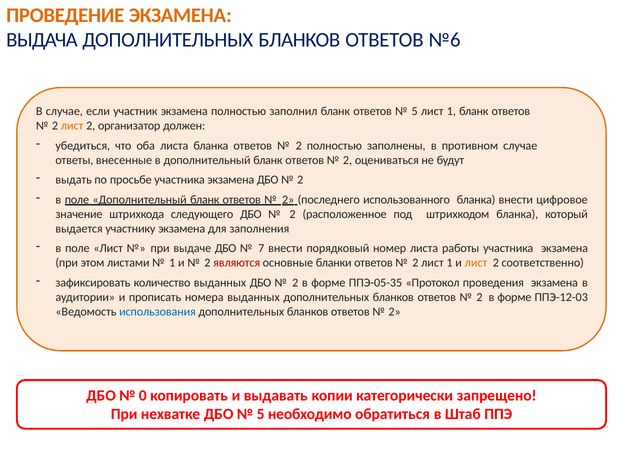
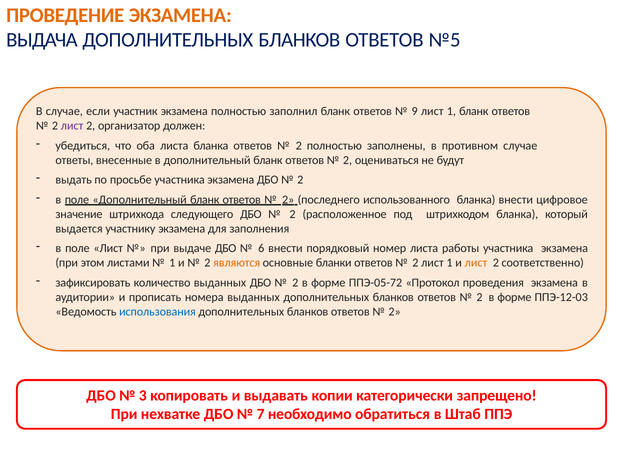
№6: №6 -> №5
5 at (415, 111): 5 -> 9
лист at (72, 126) colour: orange -> purple
7: 7 -> 6
являются colour: red -> orange
ППЭ-05-35: ППЭ-05-35 -> ППЭ-05-72
0: 0 -> 3
5 at (261, 415): 5 -> 7
